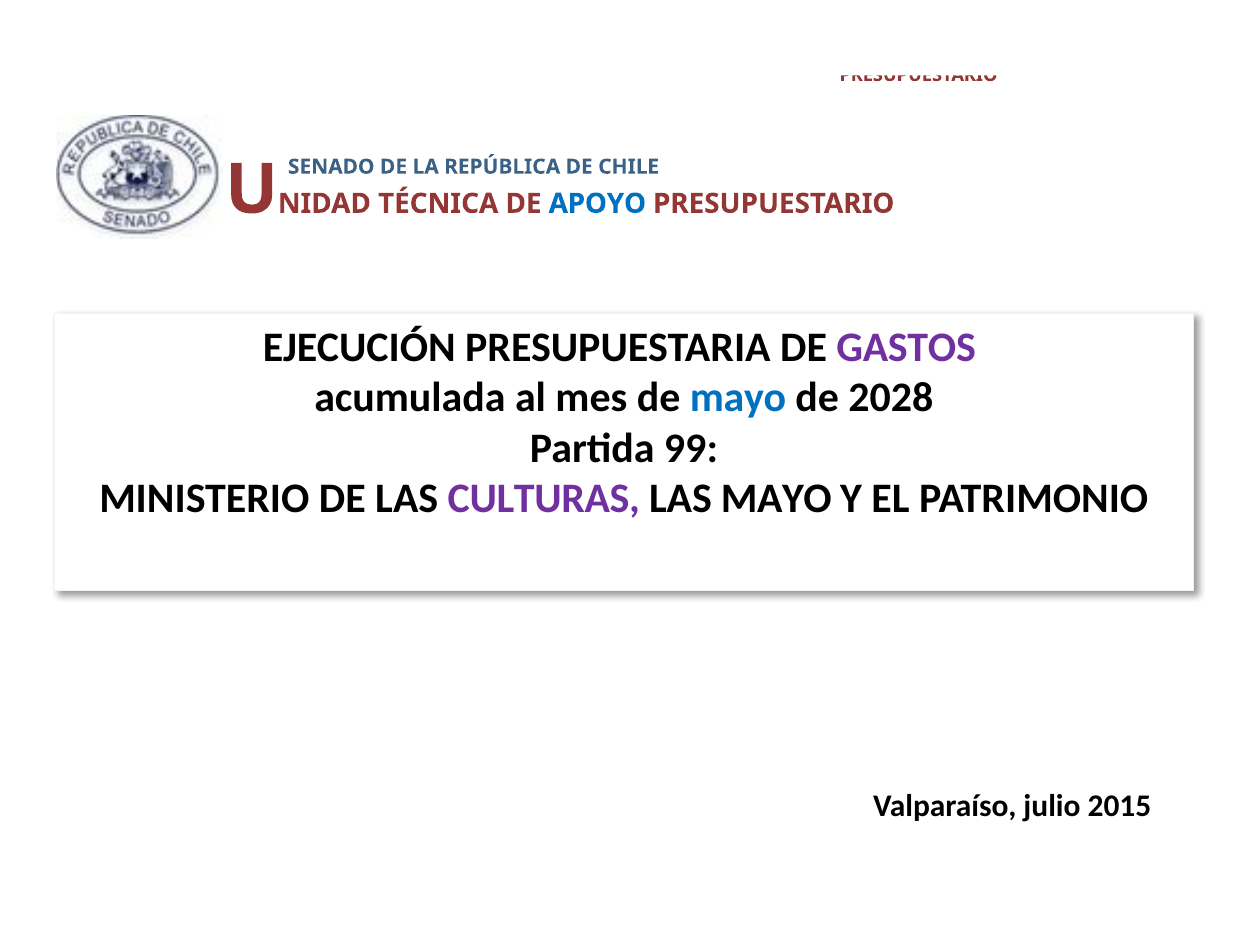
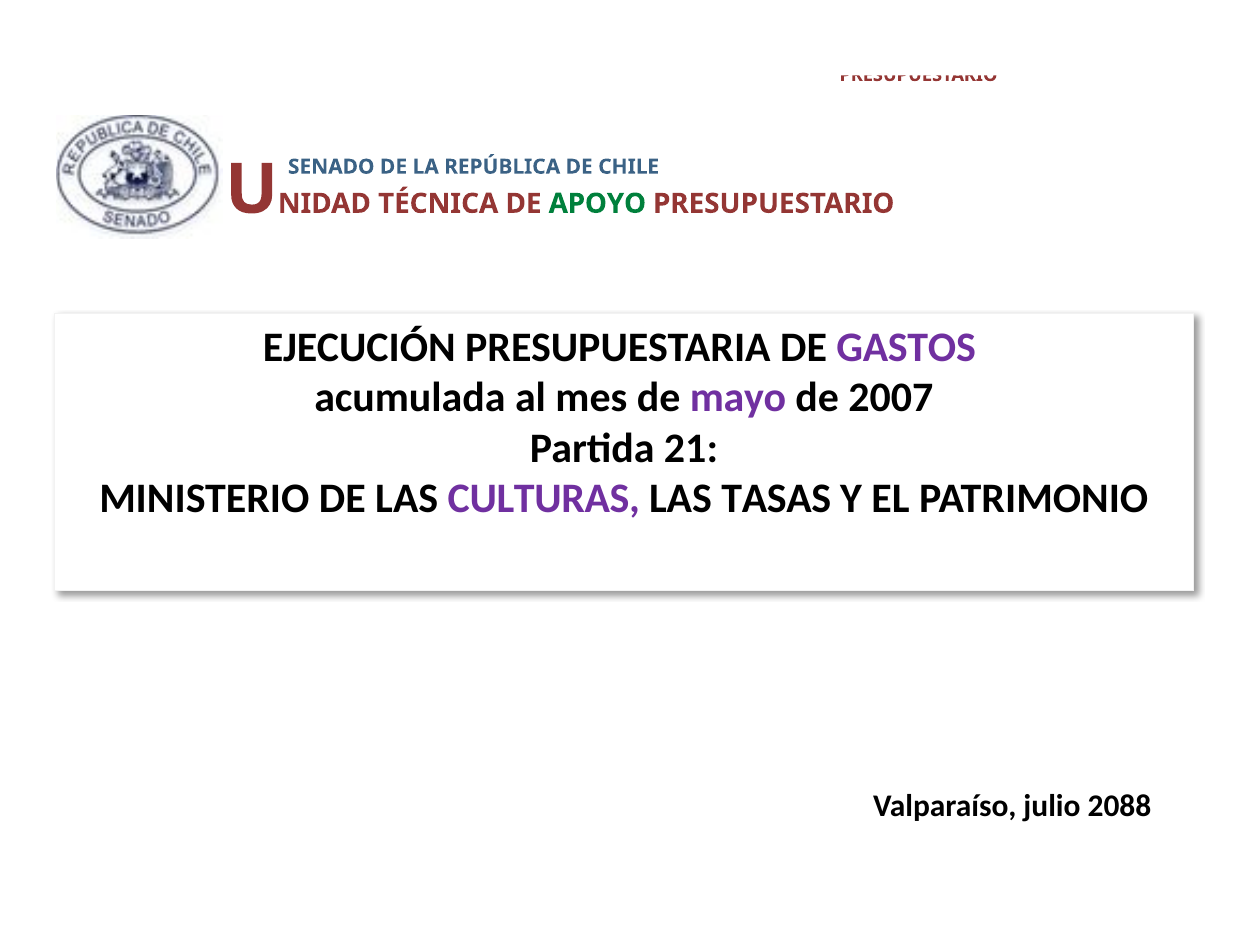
APOYO at (597, 203) colour: blue -> green
mayo at (738, 398) colour: blue -> purple
2028: 2028 -> 2007
99: 99 -> 21
LAS MAYO: MAYO -> TASAS
2015: 2015 -> 2088
